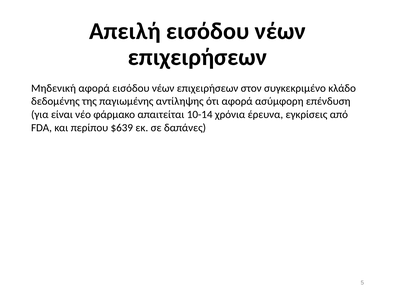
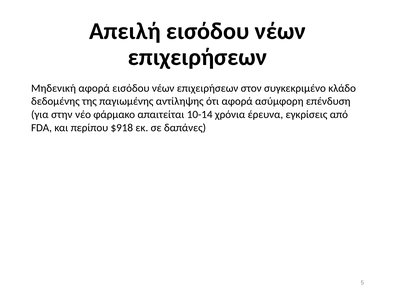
είναι: είναι -> στην
$639: $639 -> $918
